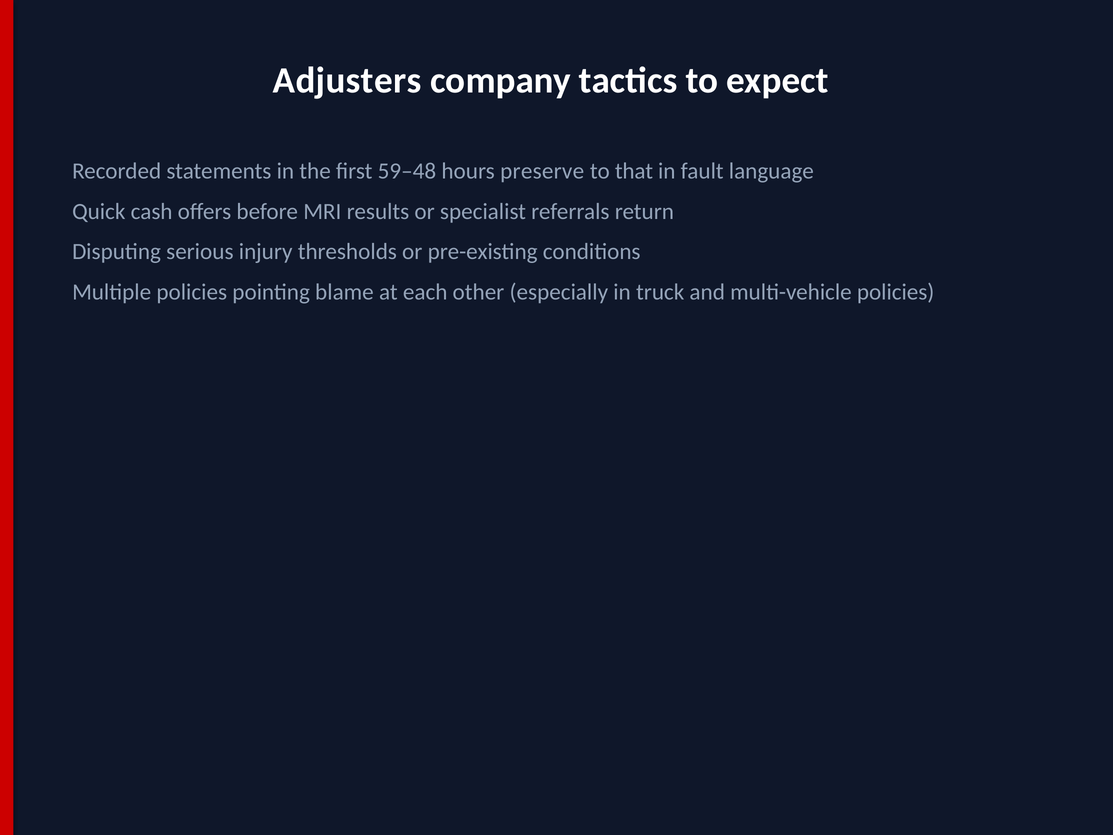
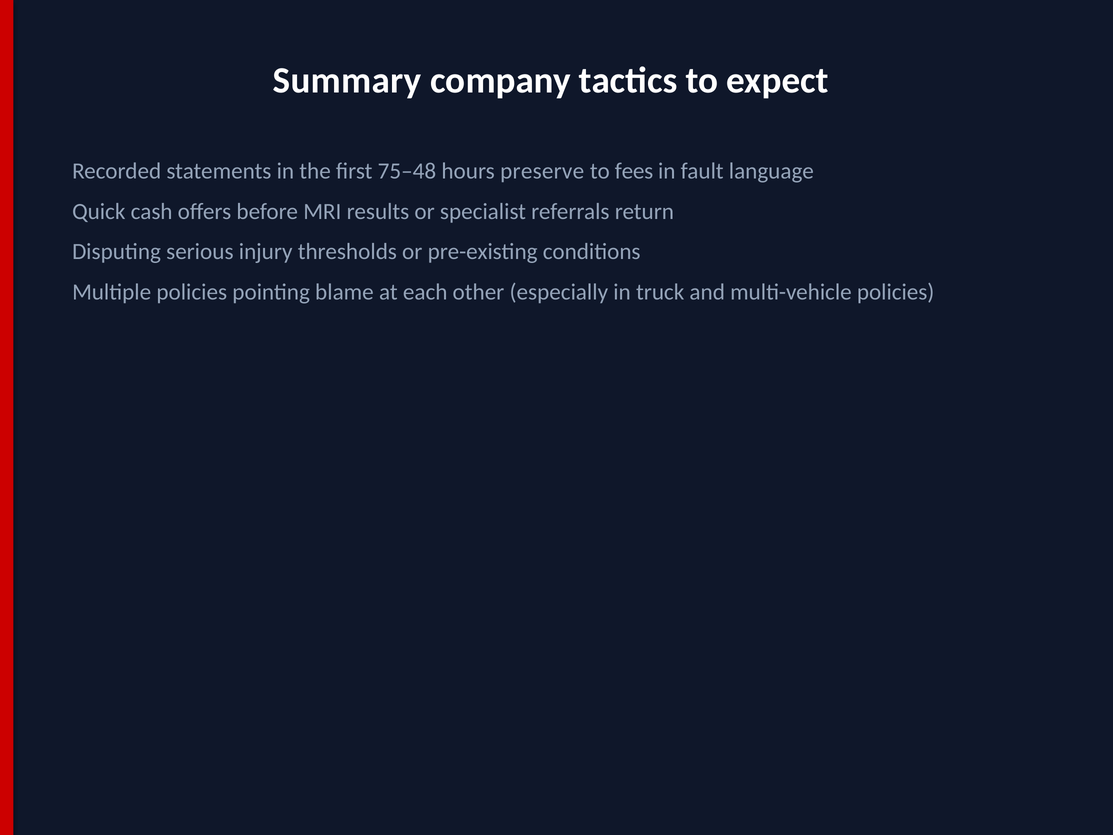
Adjusters: Adjusters -> Summary
59–48: 59–48 -> 75–48
that: that -> fees
